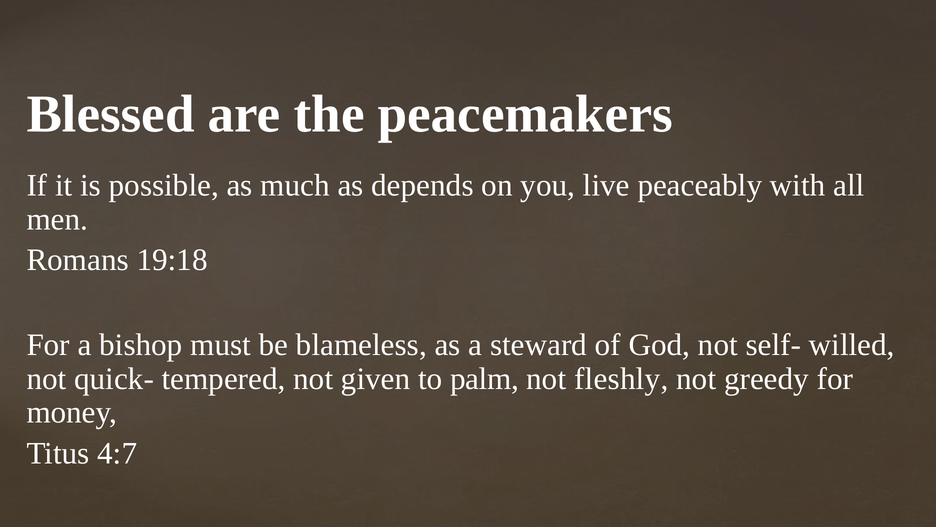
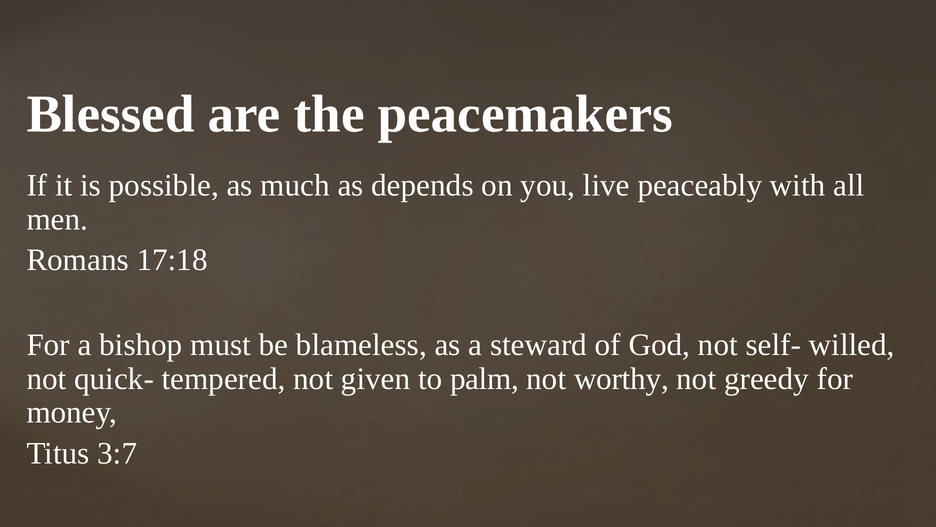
19:18: 19:18 -> 17:18
fleshly: fleshly -> worthy
4:7: 4:7 -> 3:7
